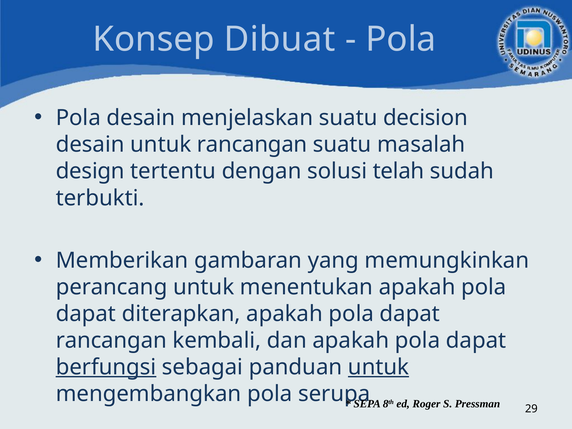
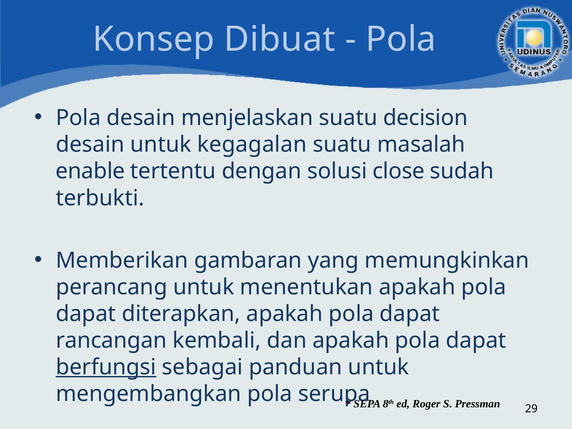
untuk rancangan: rancangan -> kegagalan
design: design -> enable
telah: telah -> close
untuk at (379, 367) underline: present -> none
